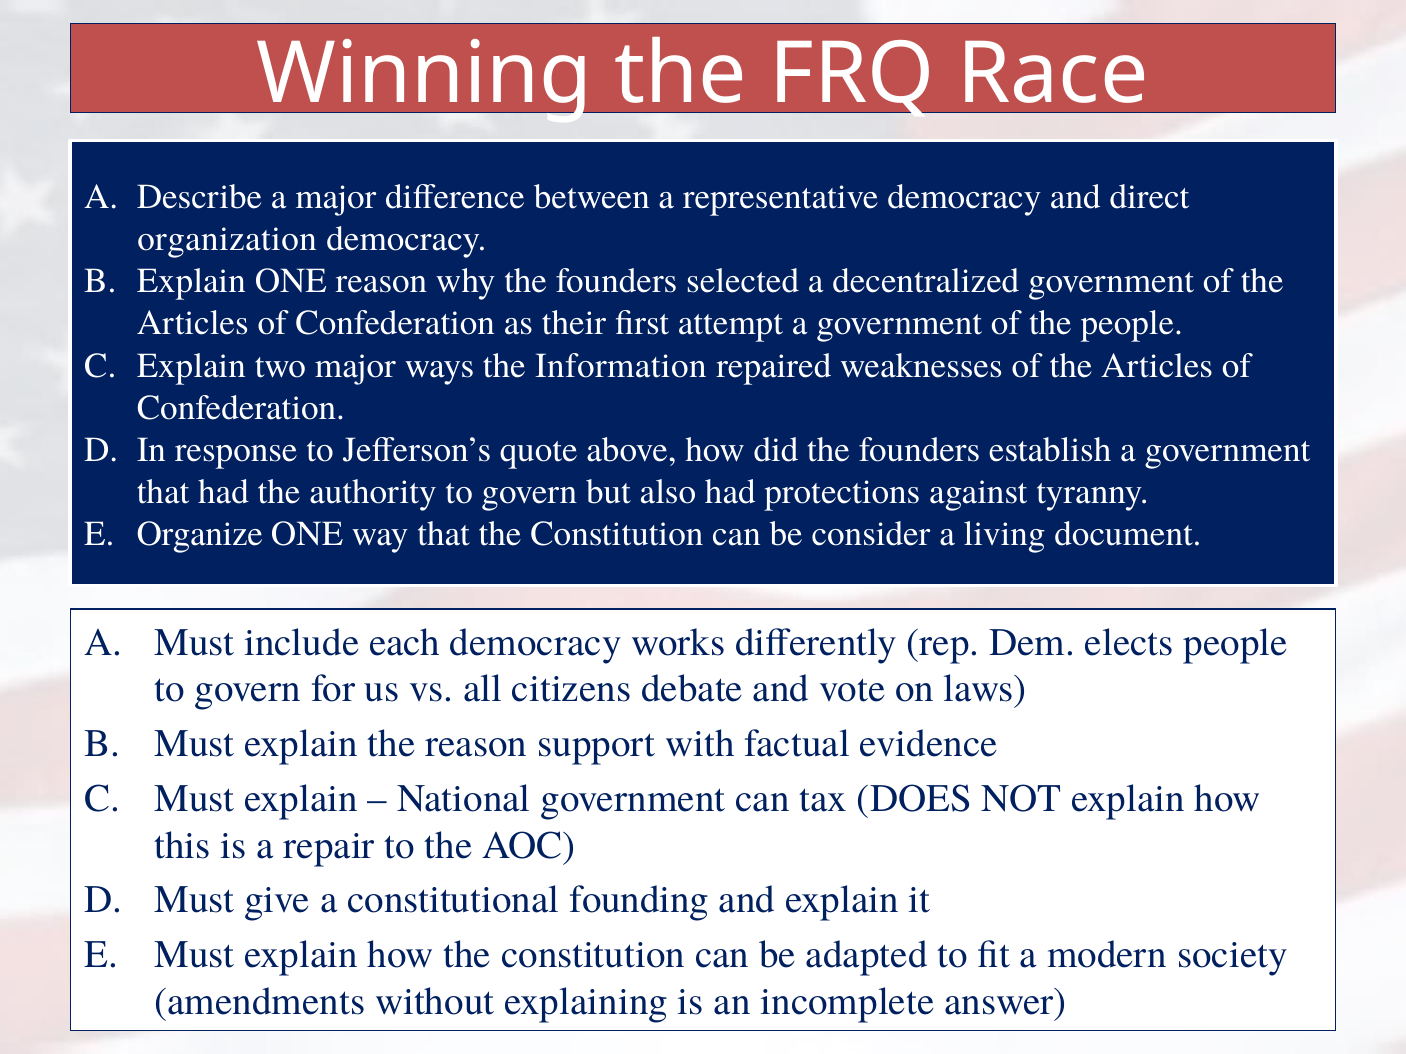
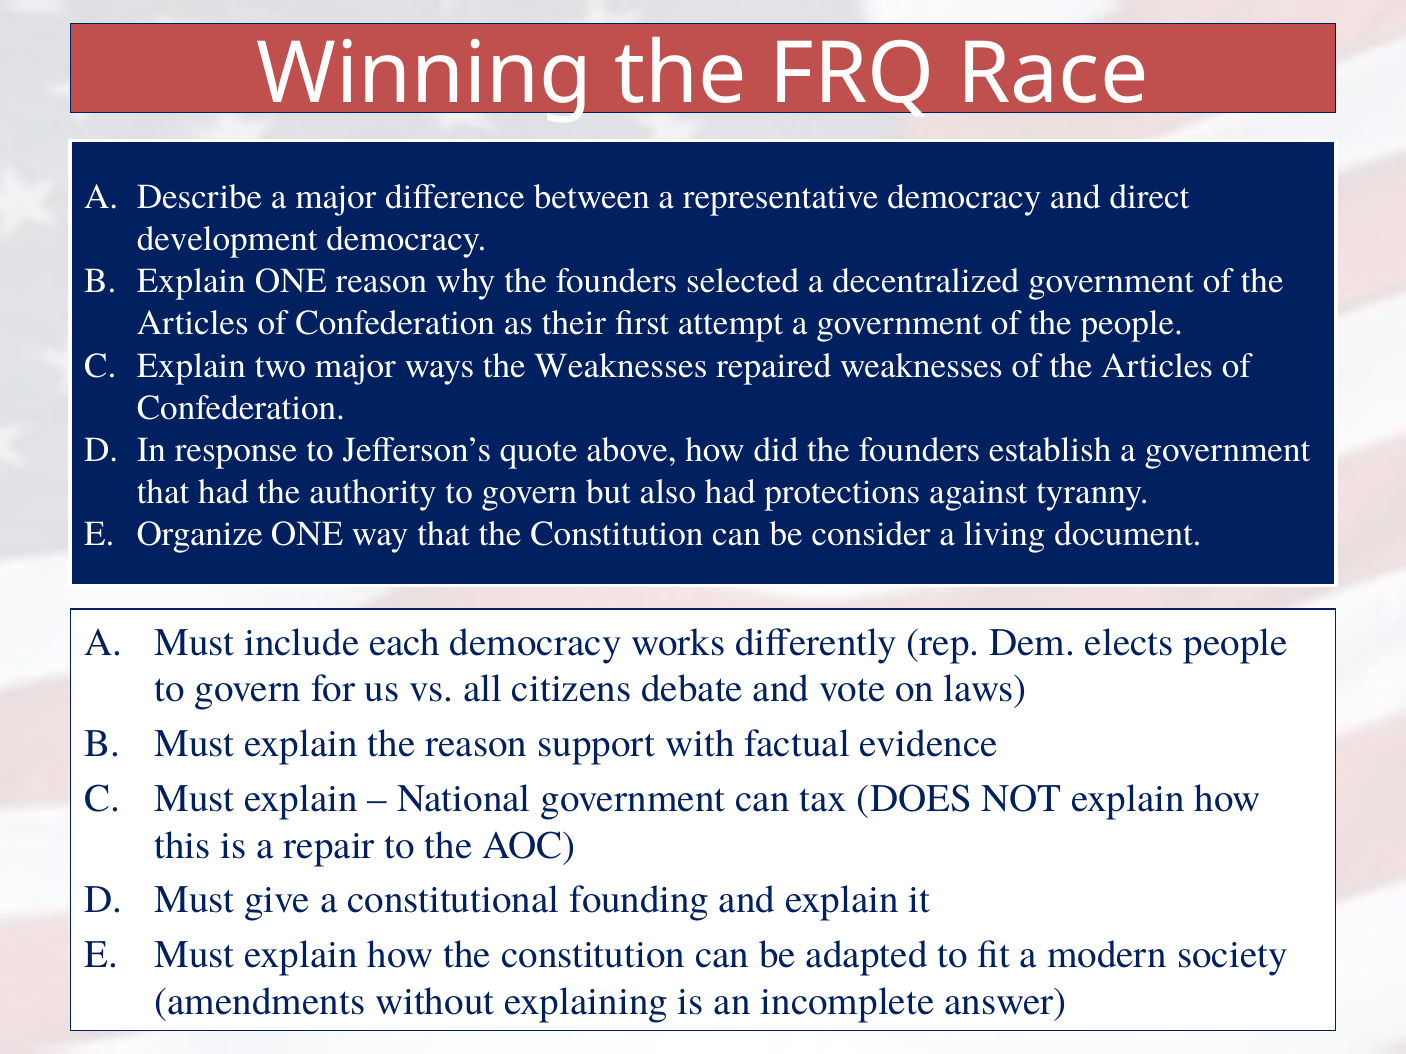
organization: organization -> development
the Information: Information -> Weaknesses
